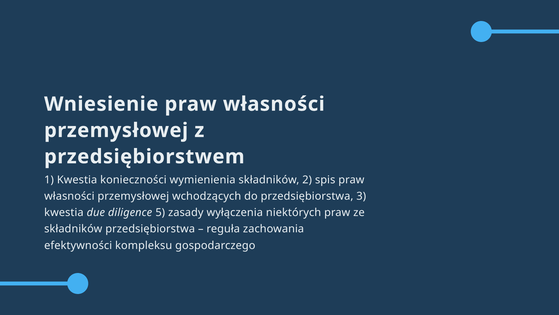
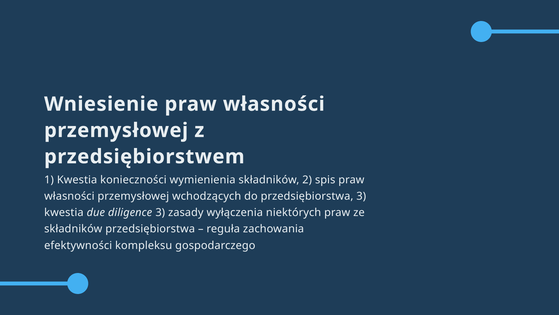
diligence 5: 5 -> 3
